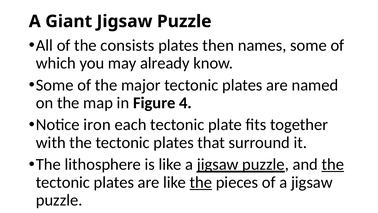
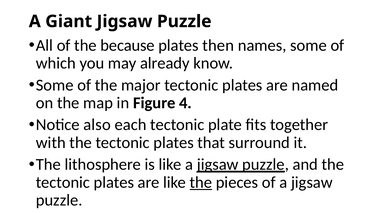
consists: consists -> because
iron: iron -> also
the at (333, 164) underline: present -> none
